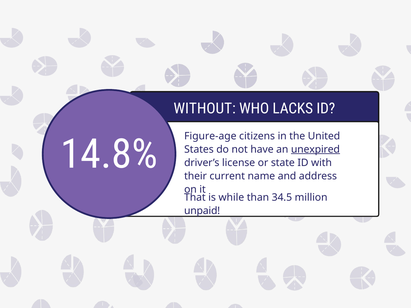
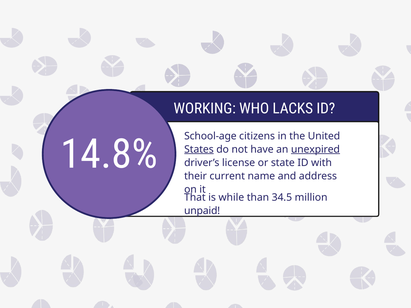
WITHOUT: WITHOUT -> WORKING
Figure-age: Figure-age -> School-age
States underline: none -> present
